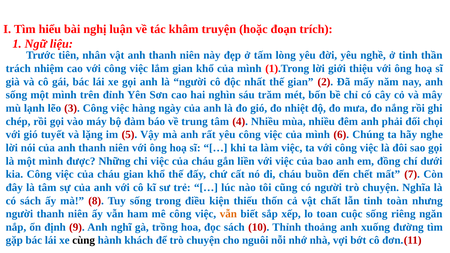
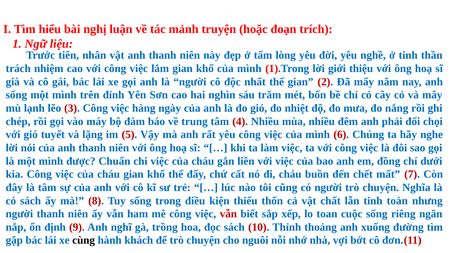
khâm: khâm -> mảnh
Những: Những -> Chuẩn
vẫn at (228, 214) colour: orange -> red
